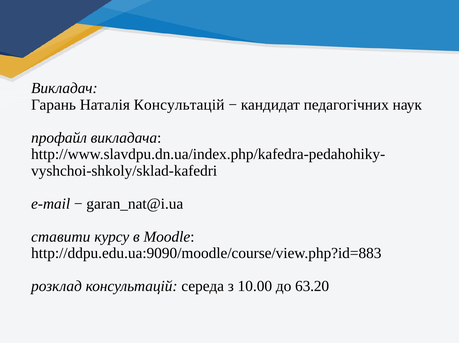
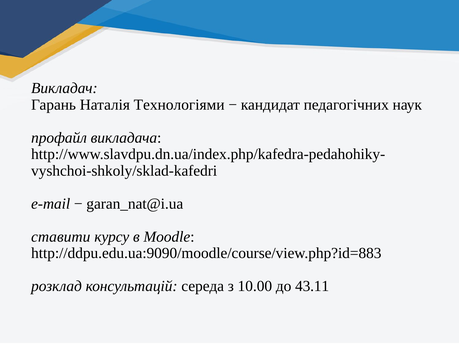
Наталія Консультацій: Консультацій -> Технологіями
63.20: 63.20 -> 43.11
